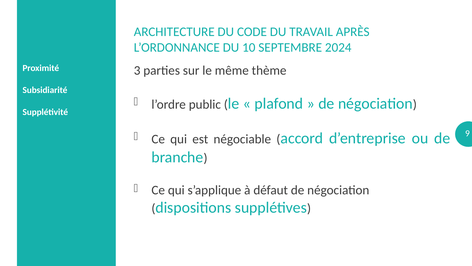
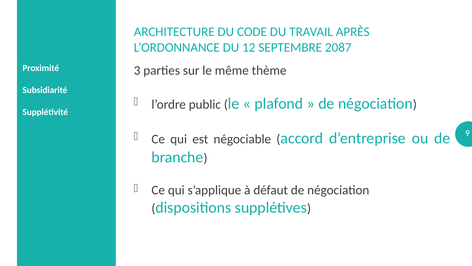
10: 10 -> 12
2024: 2024 -> 2087
